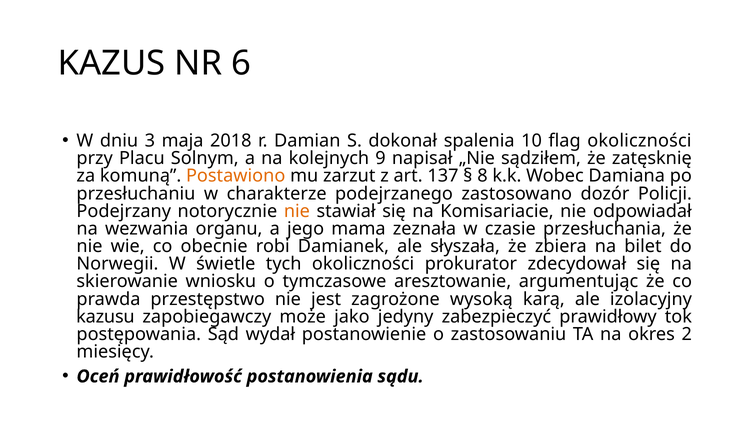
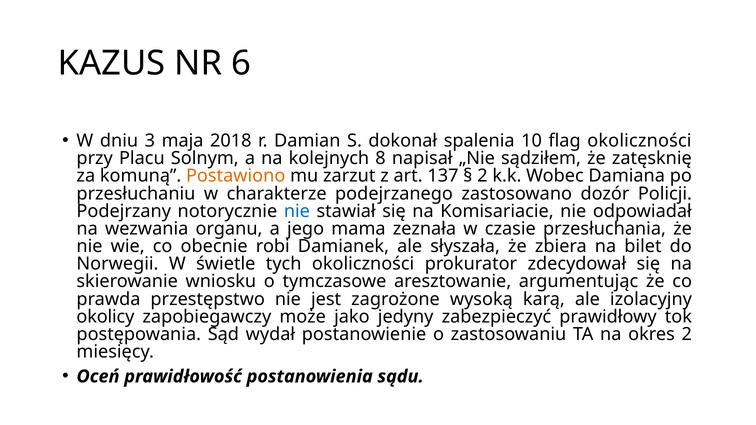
9: 9 -> 8
8 at (482, 176): 8 -> 2
nie at (297, 211) colour: orange -> blue
kazusu: kazusu -> okolicy
